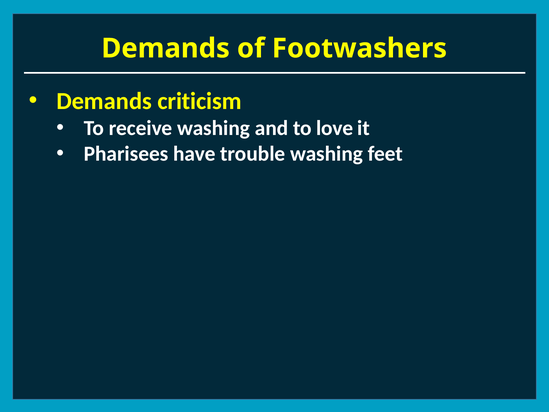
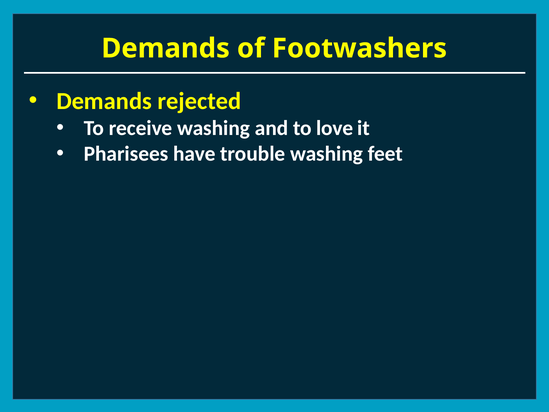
criticism: criticism -> rejected
